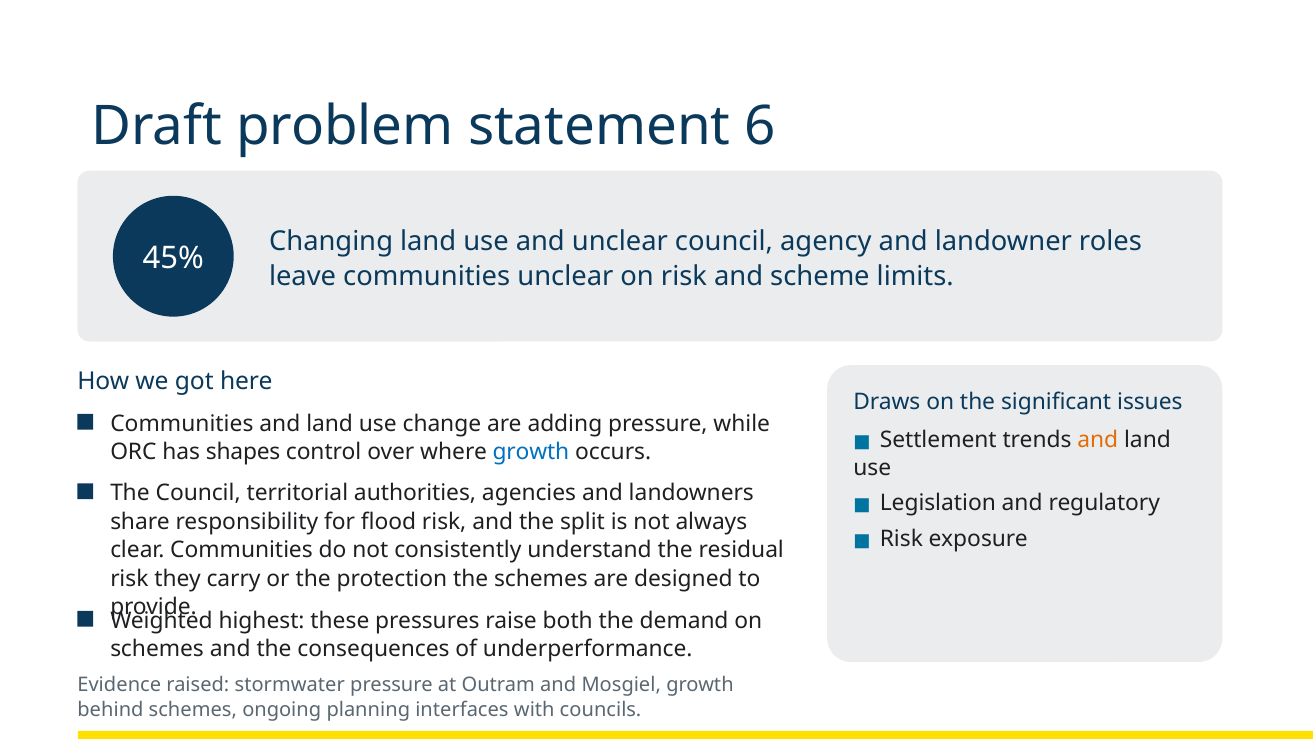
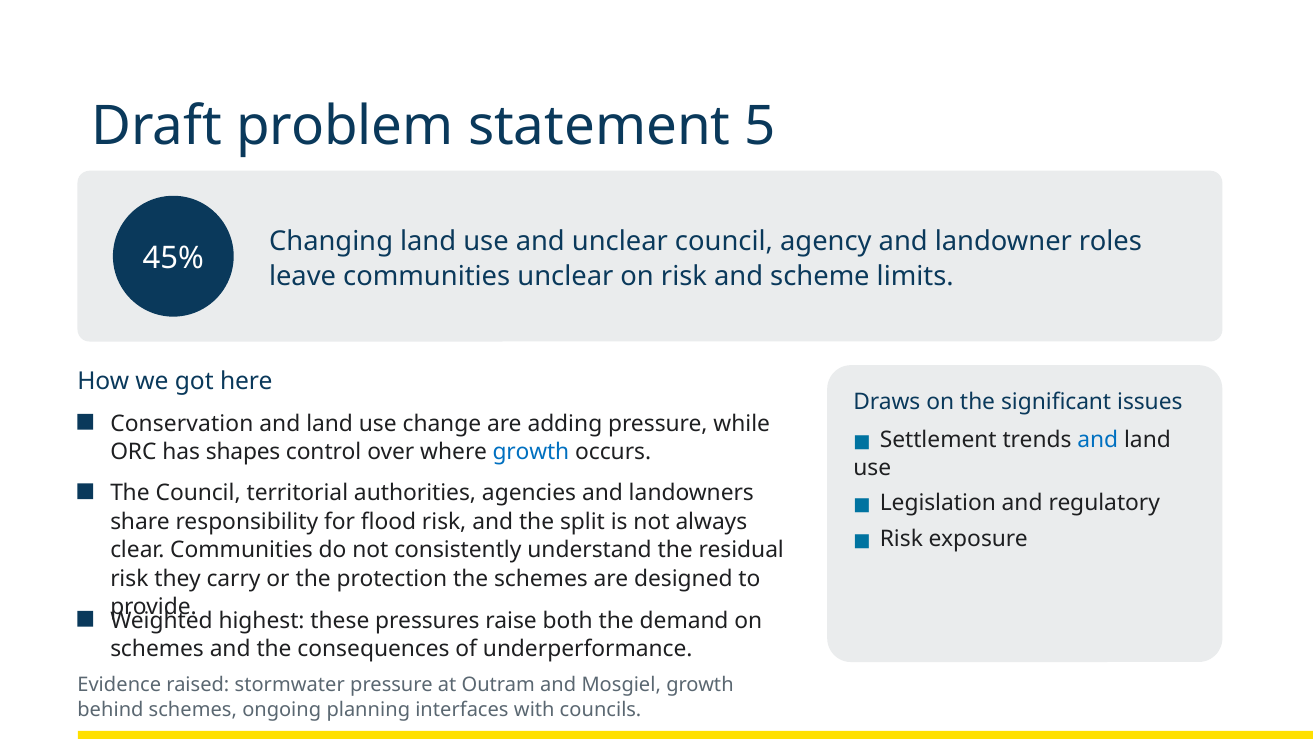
6: 6 -> 5
Communities at (182, 423): Communities -> Conservation
and at (1098, 440) colour: orange -> blue
